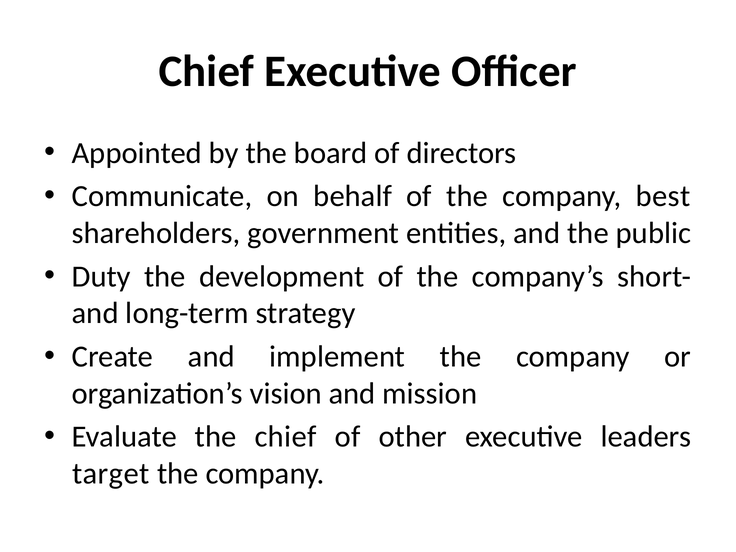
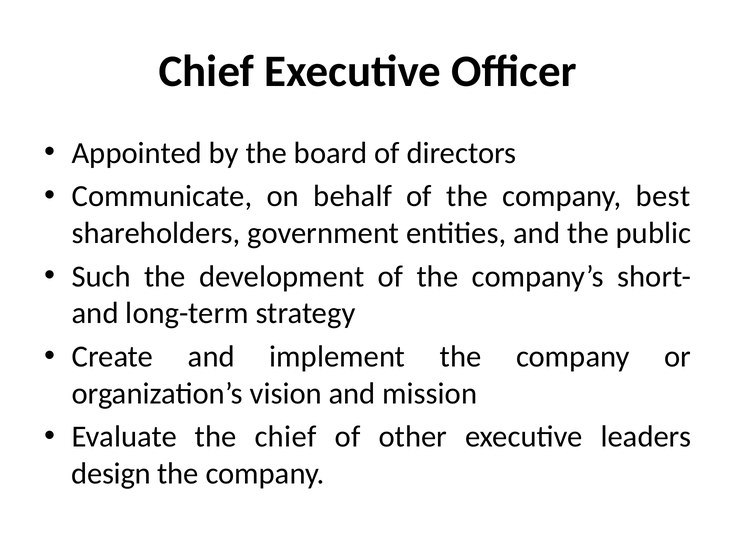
Duty: Duty -> Such
target: target -> design
